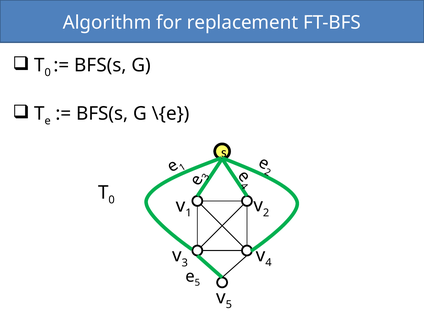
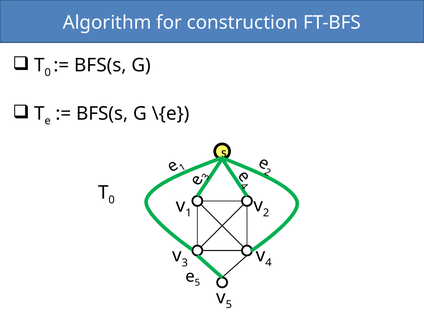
replacement: replacement -> construction
